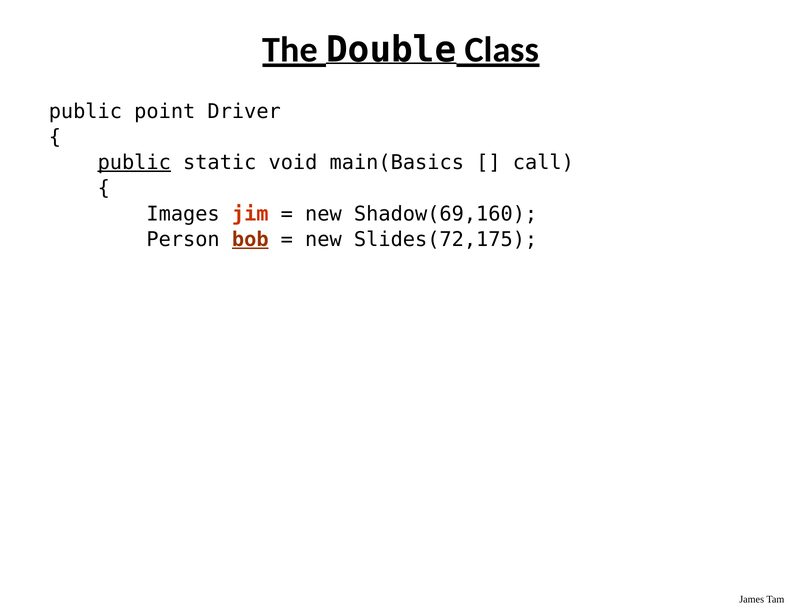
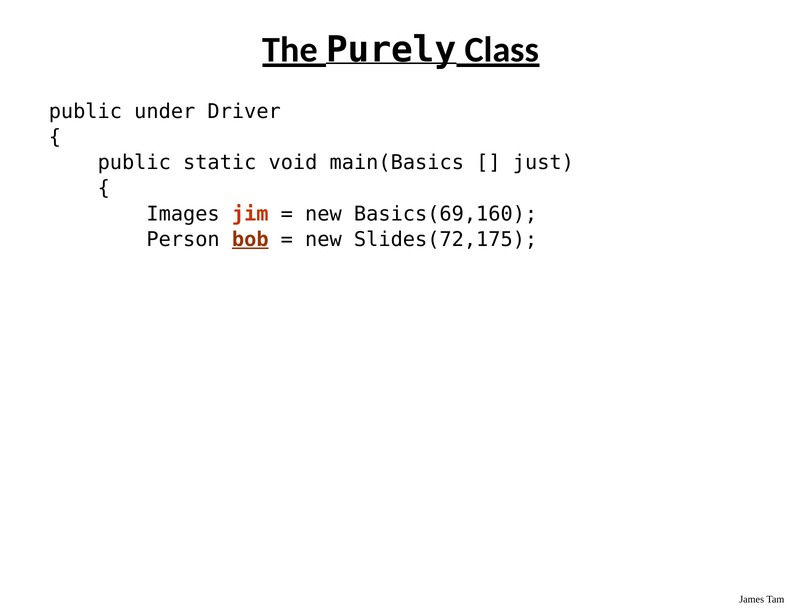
Double: Double -> Purely
point: point -> under
public at (134, 163) underline: present -> none
call: call -> just
Shadow(69,160: Shadow(69,160 -> Basics(69,160
